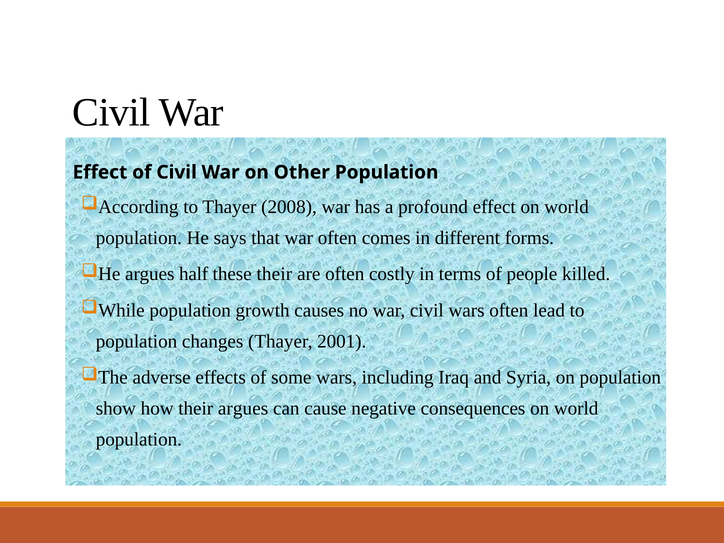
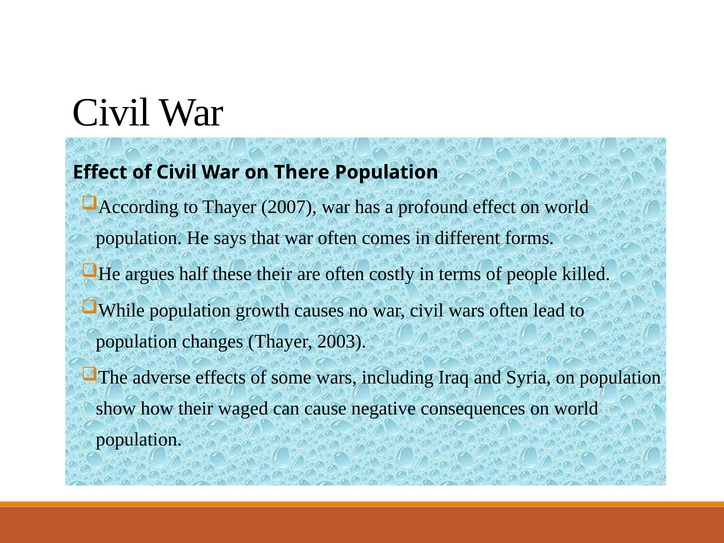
Other: Other -> There
2008: 2008 -> 2007
2001: 2001 -> 2003
their argues: argues -> waged
